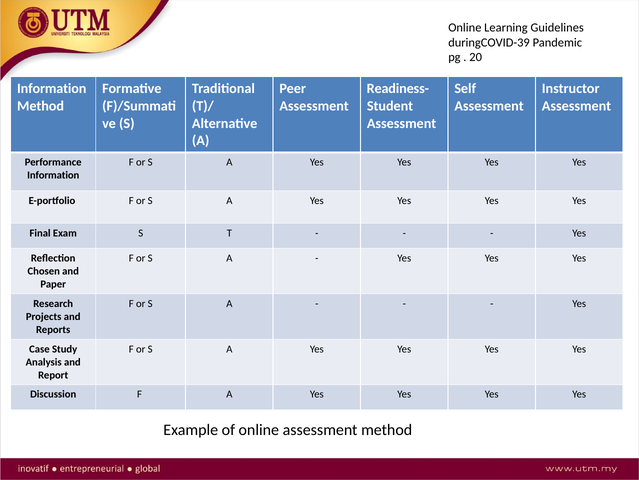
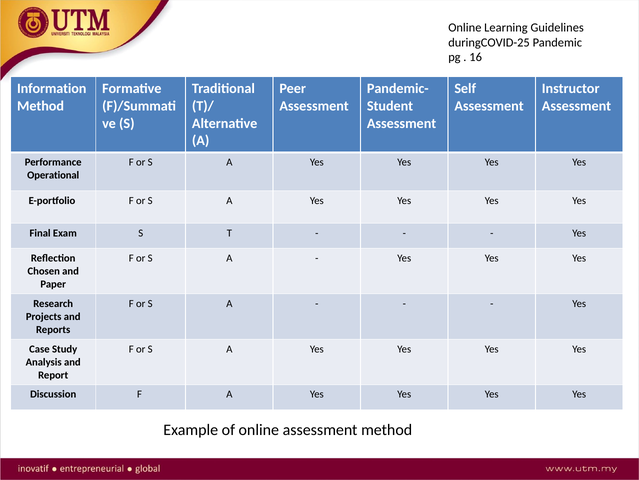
duringCOVID-39: duringCOVID-39 -> duringCOVID-25
20: 20 -> 16
Readiness-: Readiness- -> Pandemic-
Information at (53, 175): Information -> Operational
